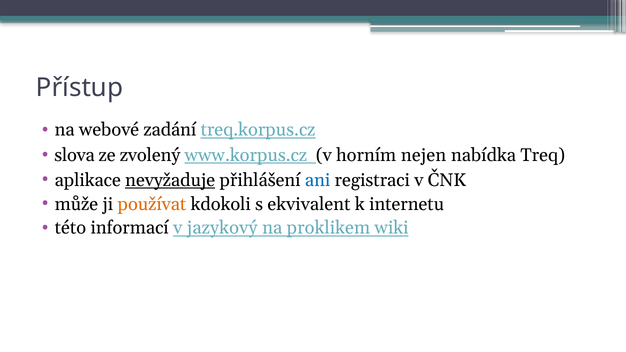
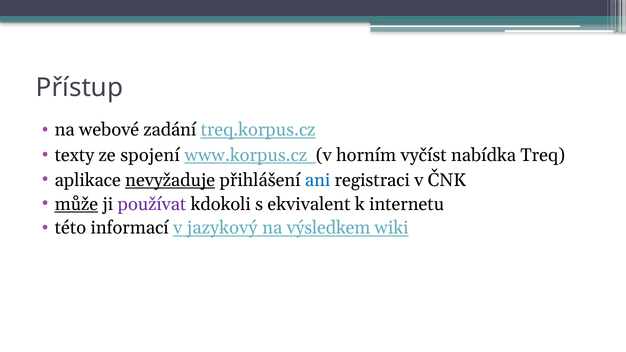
slova: slova -> texty
zvolený: zvolený -> spojení
nejen: nejen -> vyčíst
může underline: none -> present
používat colour: orange -> purple
proklikem: proklikem -> výsledkem
